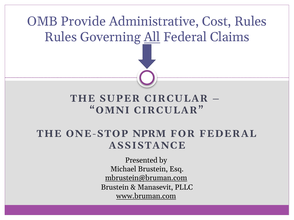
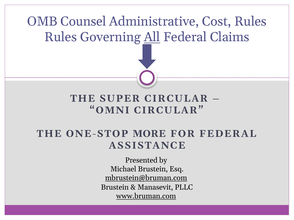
Provide: Provide -> Counsel
NPRM: NPRM -> MORE
